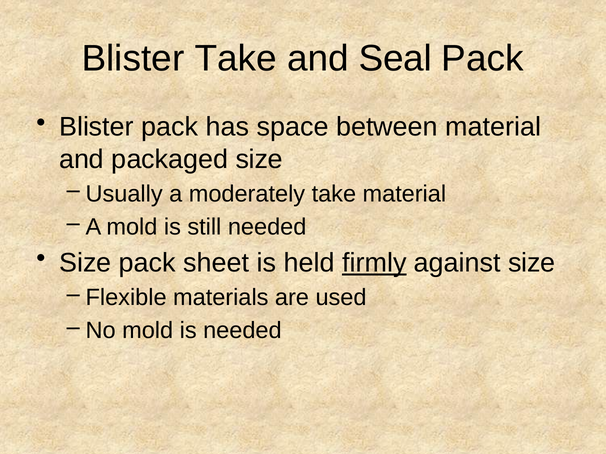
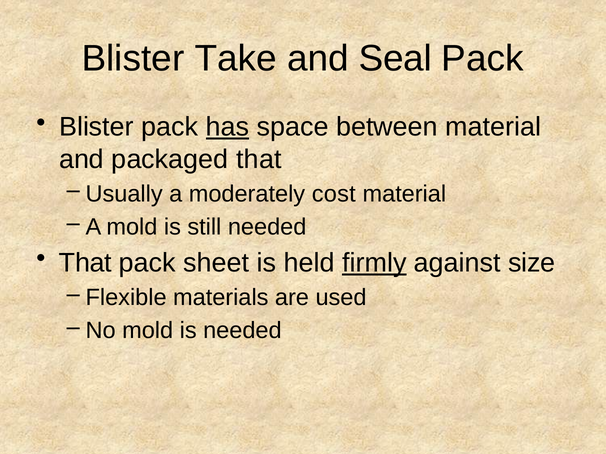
has underline: none -> present
packaged size: size -> that
moderately take: take -> cost
Size at (85, 263): Size -> That
